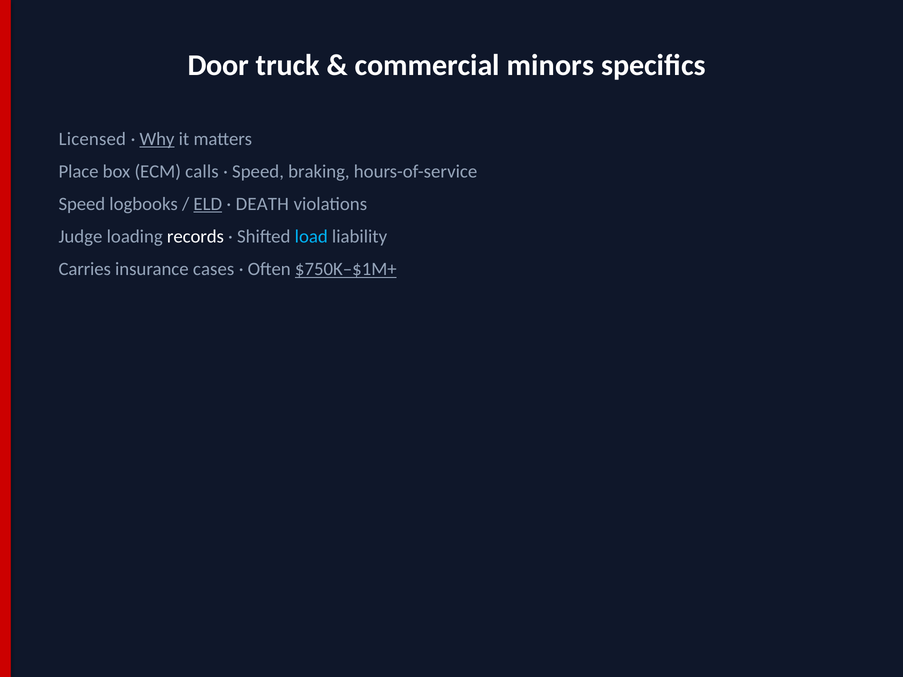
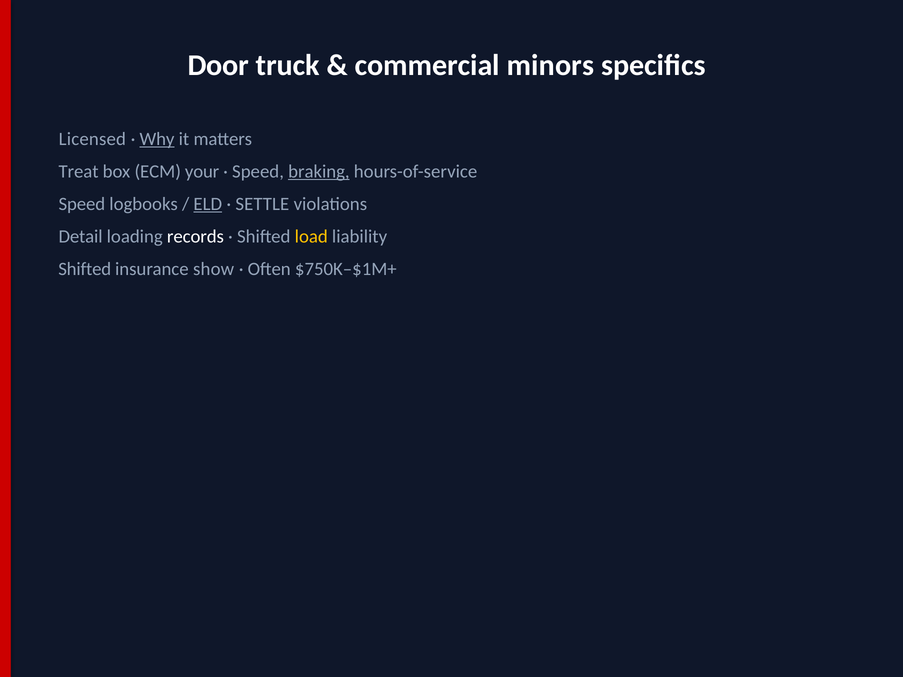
Place: Place -> Treat
calls: calls -> your
braking underline: none -> present
DEATH: DEATH -> SETTLE
Judge: Judge -> Detail
load colour: light blue -> yellow
Carries at (85, 269): Carries -> Shifted
cases: cases -> show
$750K–$1M+ underline: present -> none
